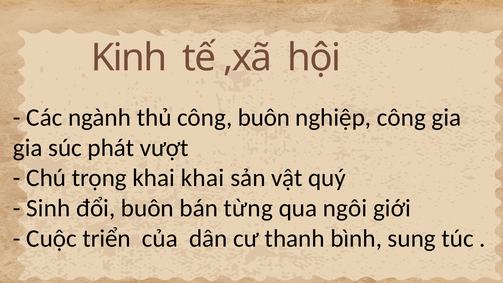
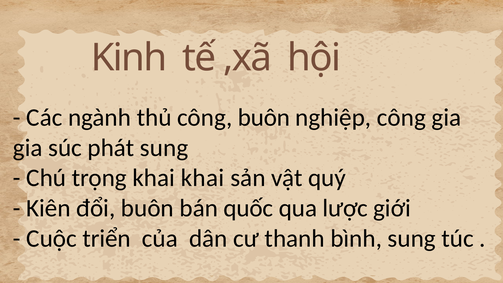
phát vượt: vượt -> sung
Sinh: Sinh -> Kiên
từng: từng -> quốc
ngôi: ngôi -> lược
